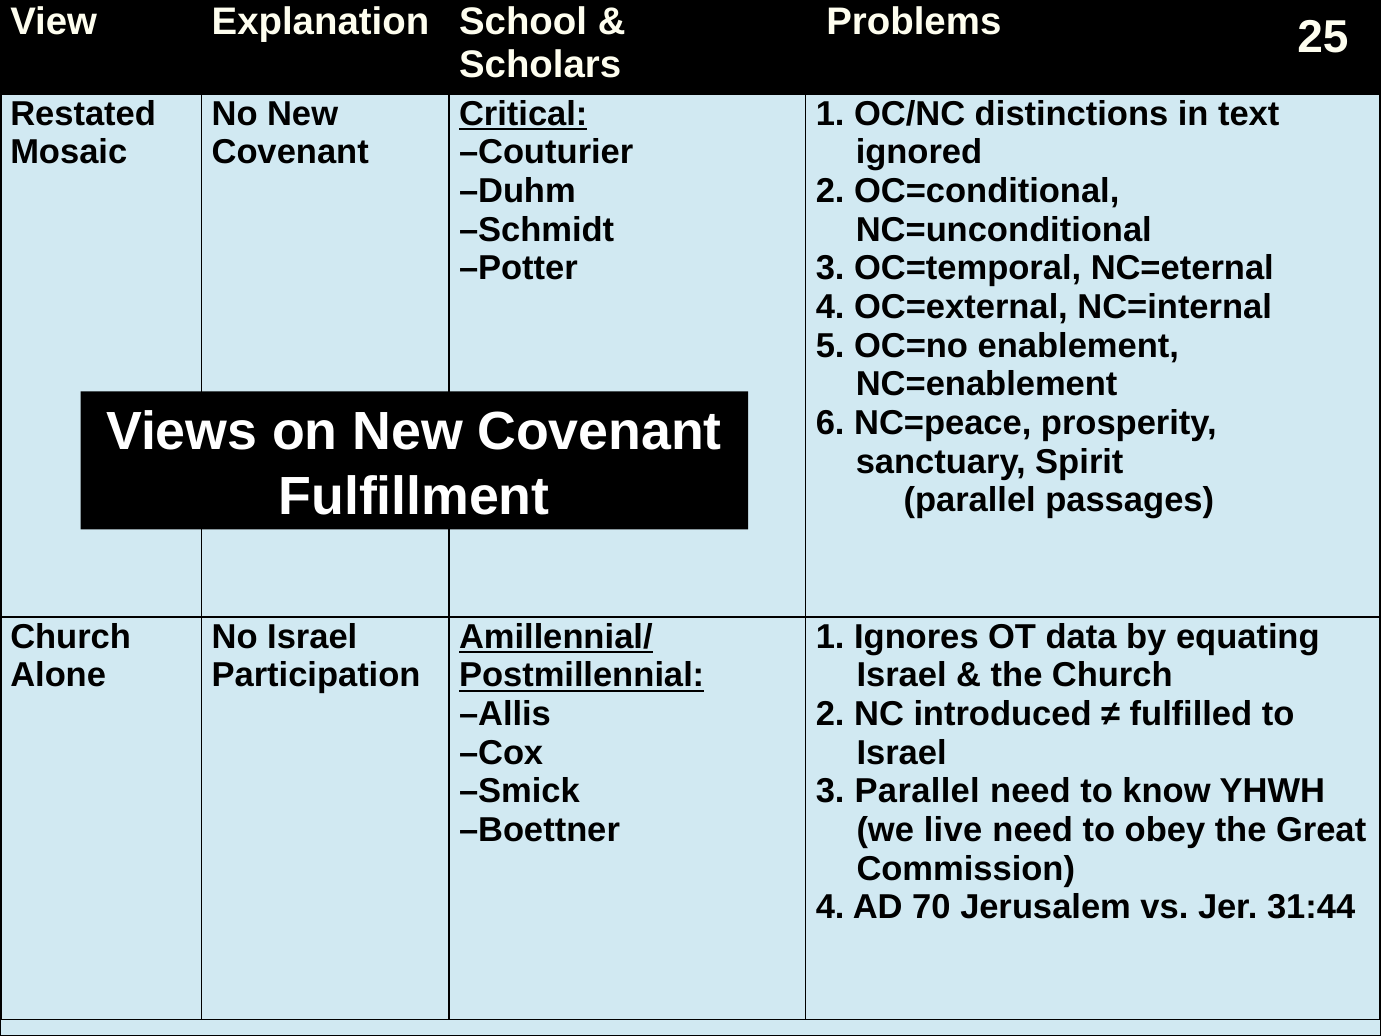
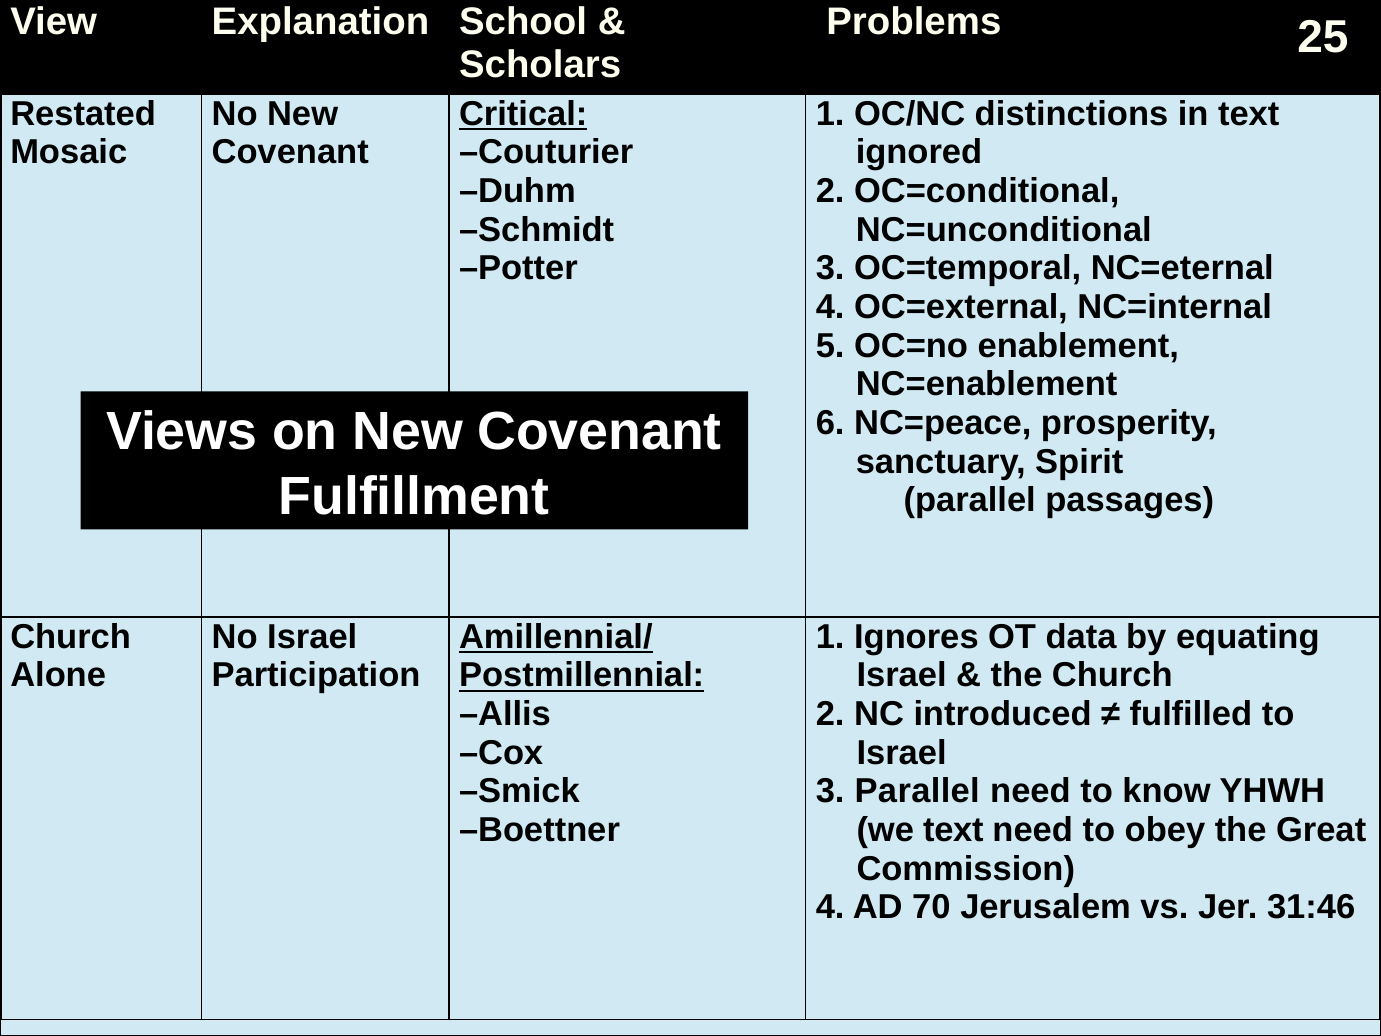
we live: live -> text
31:44: 31:44 -> 31:46
